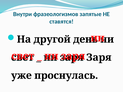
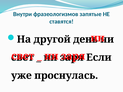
Заря at (99, 58): Заря -> Если
